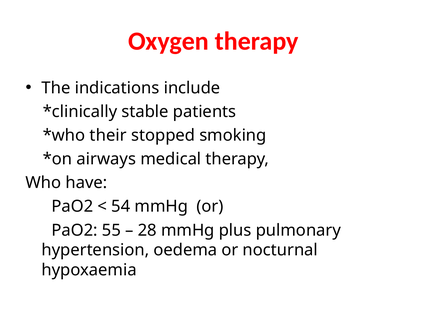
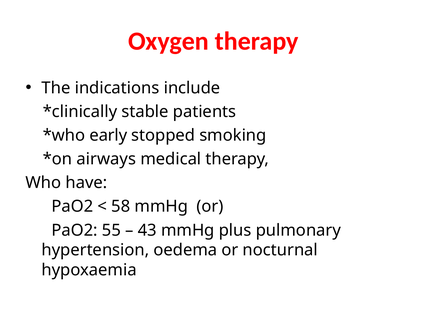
their: their -> early
54: 54 -> 58
28: 28 -> 43
